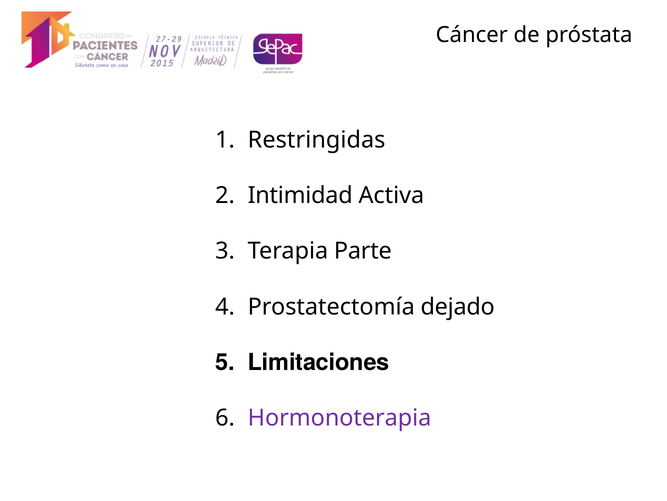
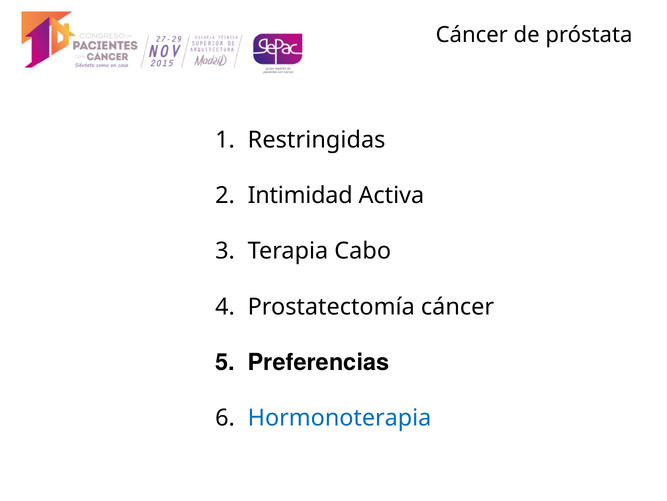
Parte: Parte -> Cabo
Prostatectomía dejado: dejado -> cáncer
Limitaciones: Limitaciones -> Preferencias
Hormonoterapia colour: purple -> blue
